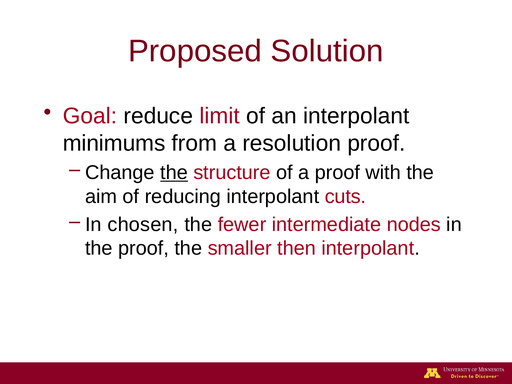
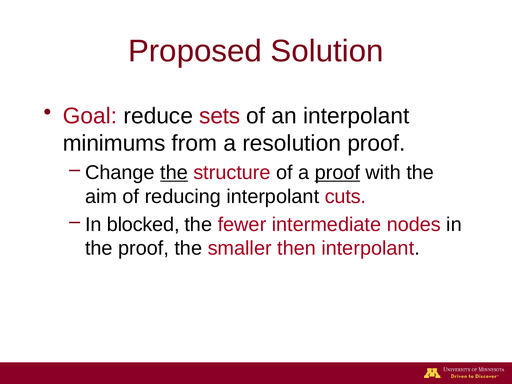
limit: limit -> sets
proof at (337, 173) underline: none -> present
chosen: chosen -> blocked
